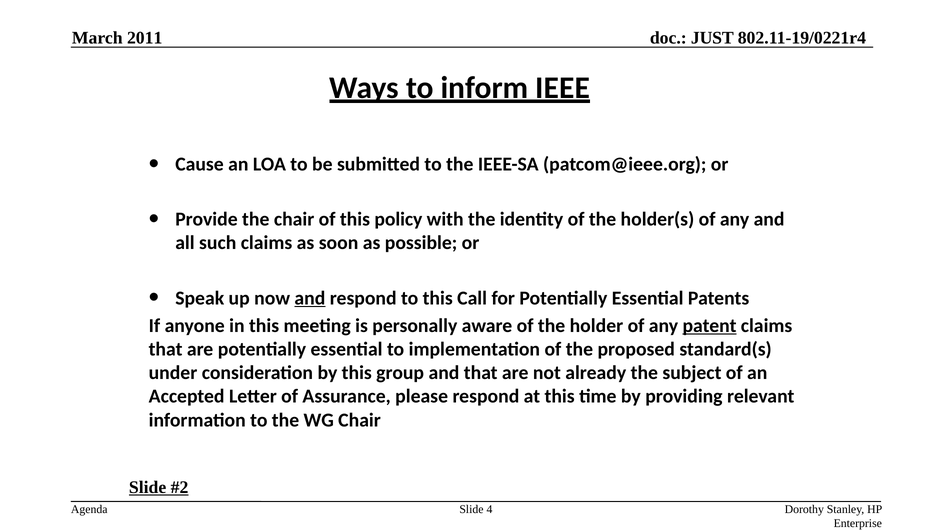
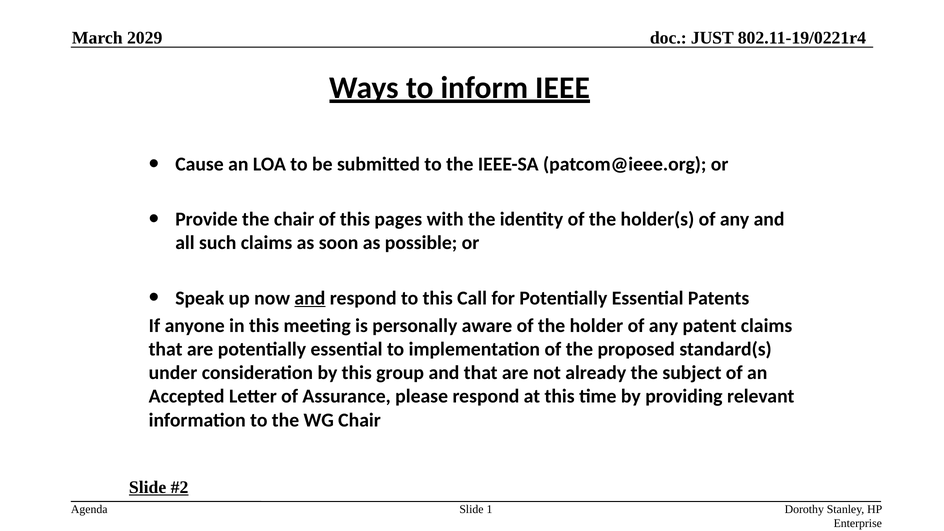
2011: 2011 -> 2029
policy: policy -> pages
patent underline: present -> none
4: 4 -> 1
